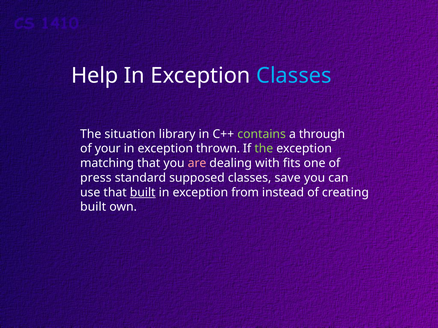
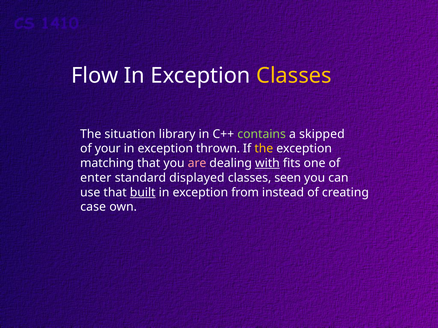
Help: Help -> Flow
Classes at (294, 76) colour: light blue -> yellow
through: through -> skipped
the at (264, 149) colour: light green -> yellow
with underline: none -> present
press: press -> enter
supposed: supposed -> displayed
save: save -> seen
built at (93, 207): built -> case
